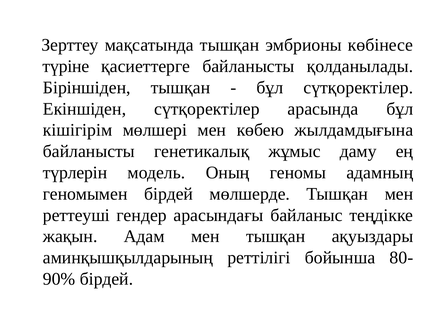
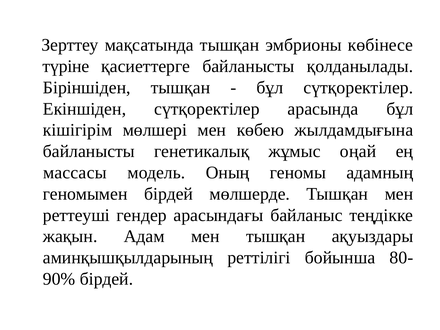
даму: даму -> оңай
түрлерін: түрлерін -> массасы
